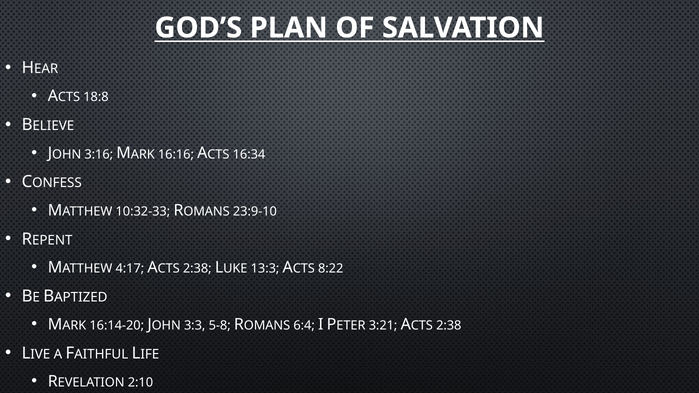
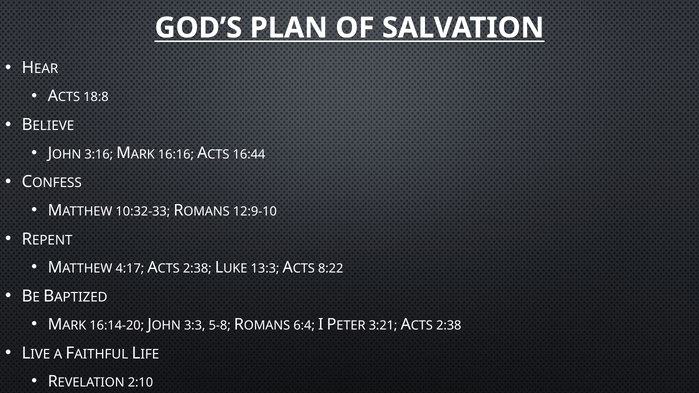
16:34: 16:34 -> 16:44
23:9-10: 23:9-10 -> 12:9-10
